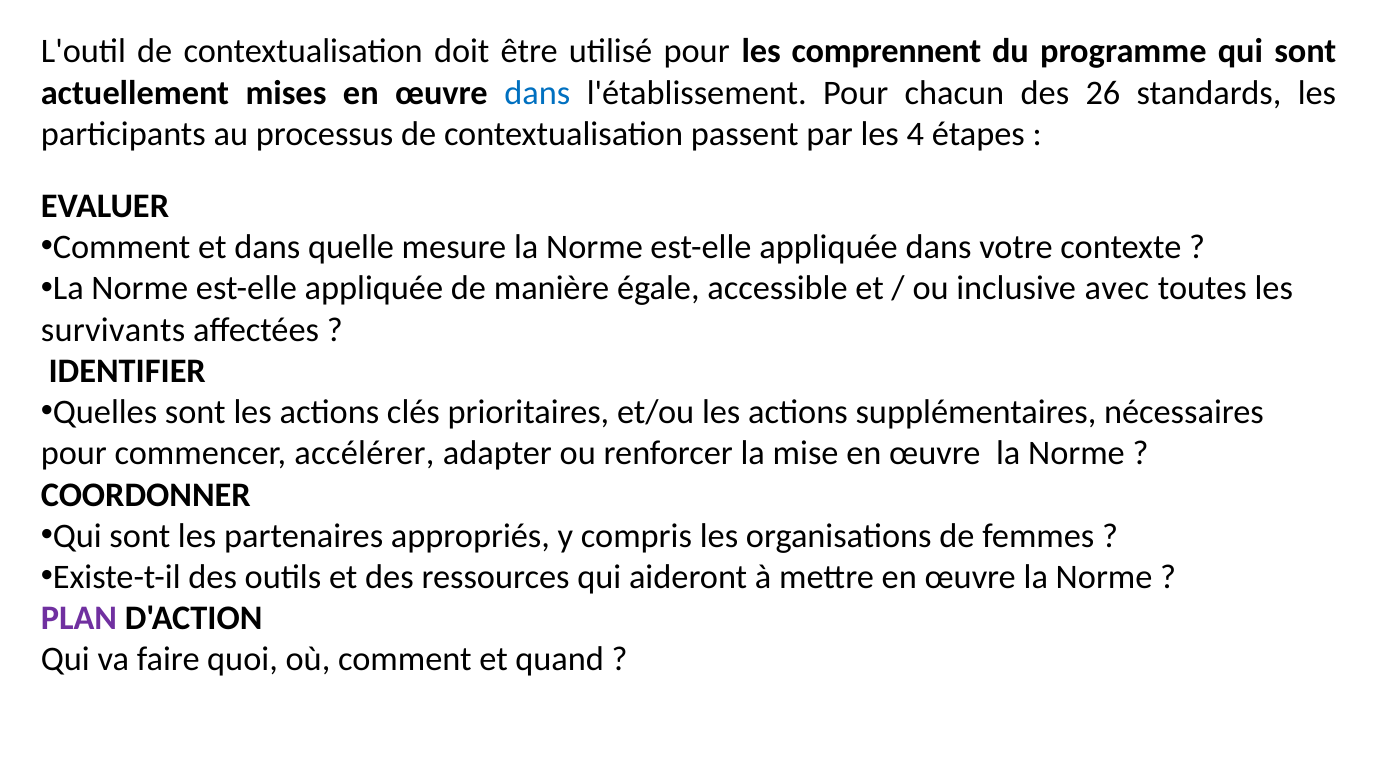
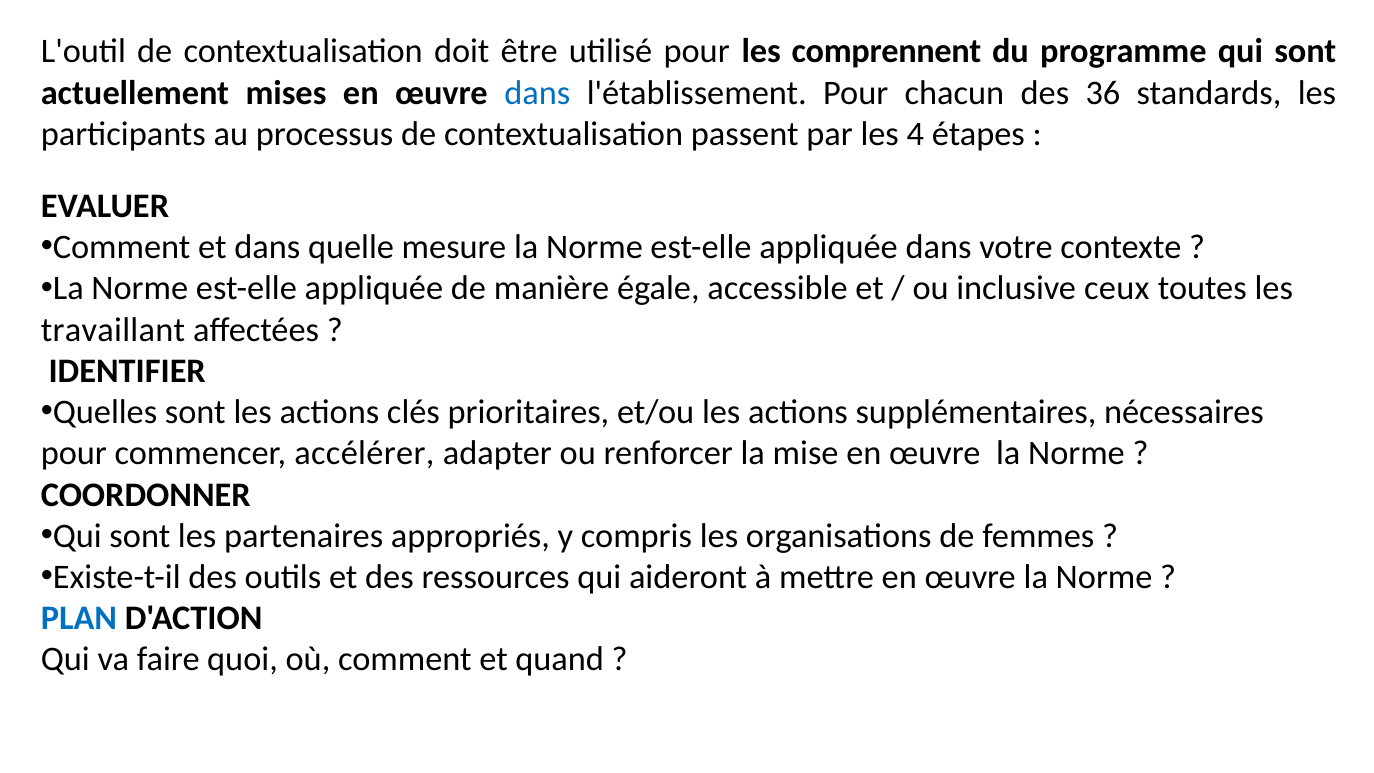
26: 26 -> 36
avec: avec -> ceux
survivants: survivants -> travaillant
PLAN colour: purple -> blue
